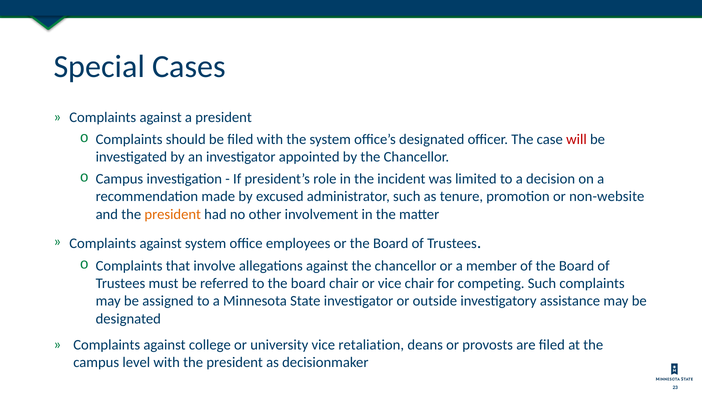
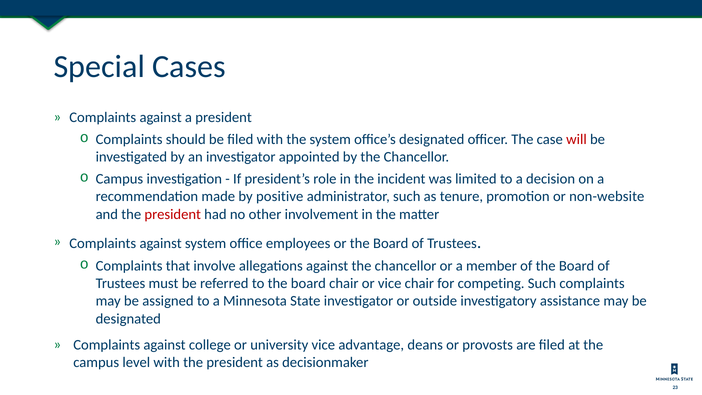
excused: excused -> positive
president at (173, 214) colour: orange -> red
retaliation: retaliation -> advantage
